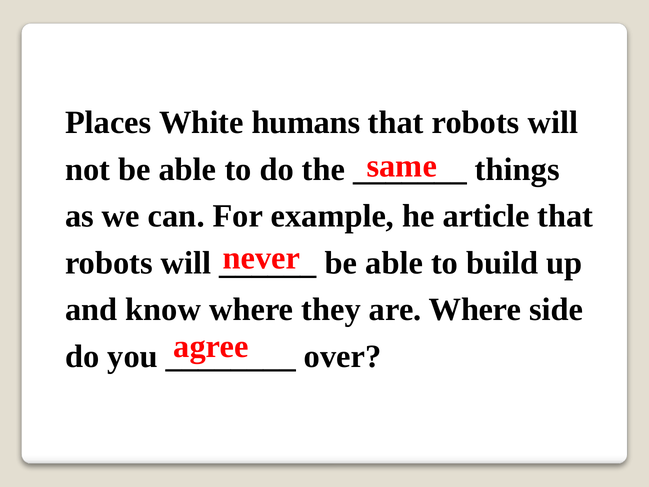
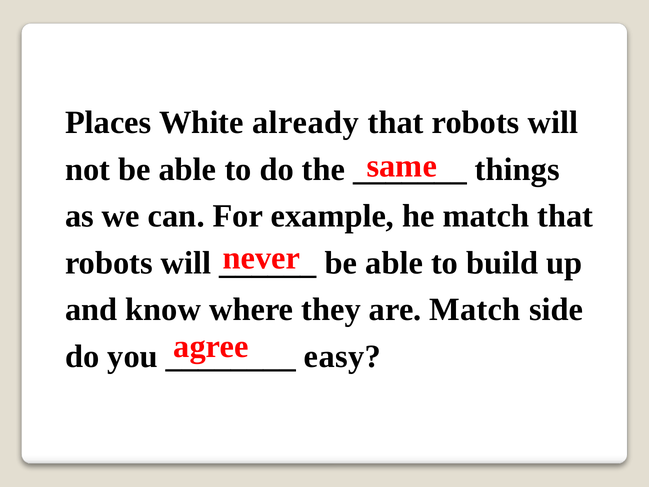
humans: humans -> already
he article: article -> match
are Where: Where -> Match
over: over -> easy
